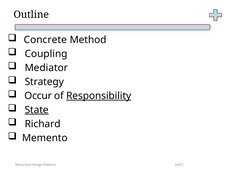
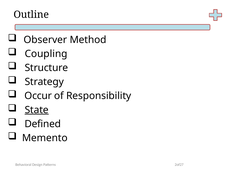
Concrete: Concrete -> Observer
Mediator: Mediator -> Structure
Responsibility underline: present -> none
Richard: Richard -> Defined
